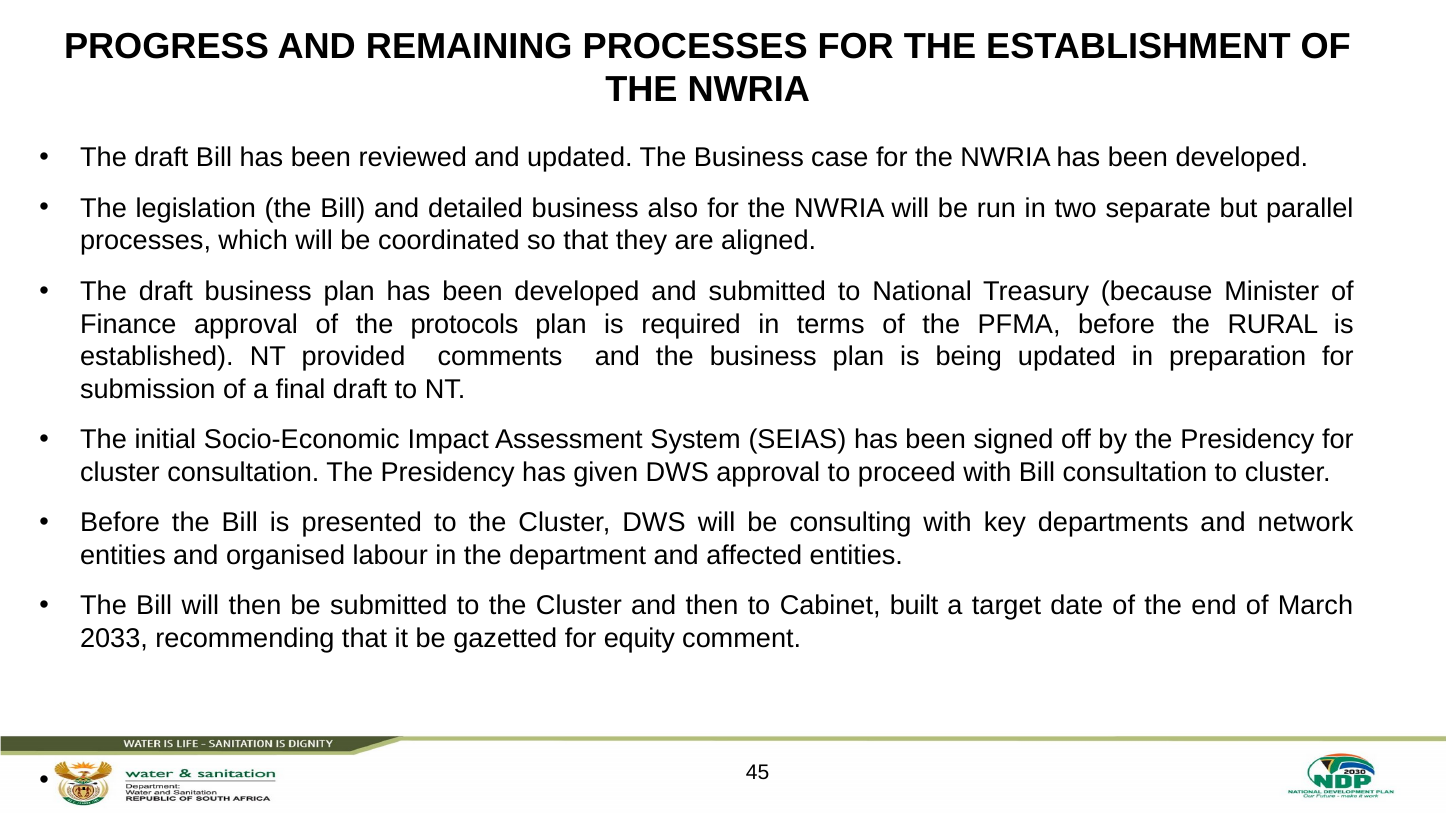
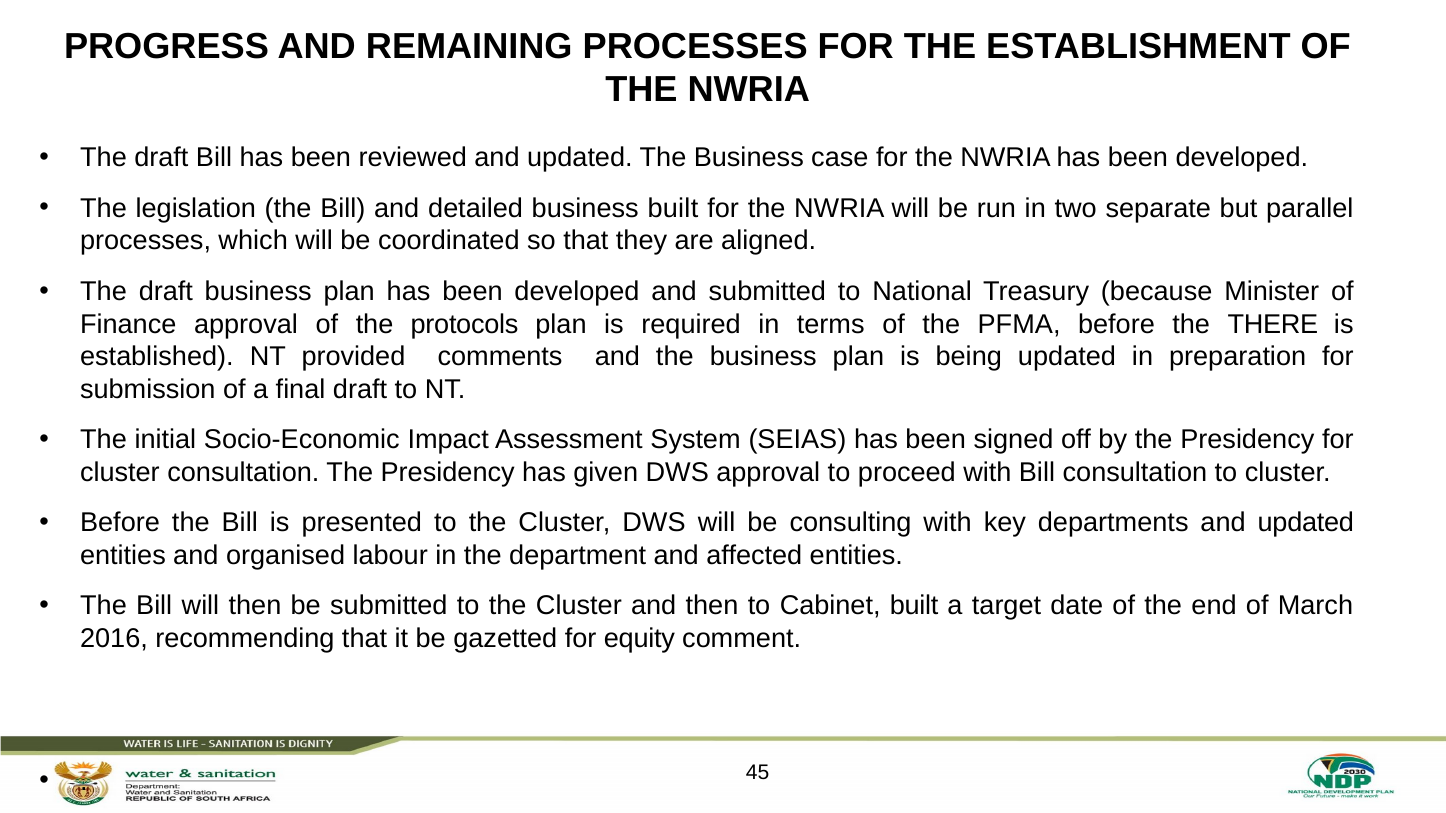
business also: also -> built
RURAL: RURAL -> THERE
departments and network: network -> updated
2033: 2033 -> 2016
